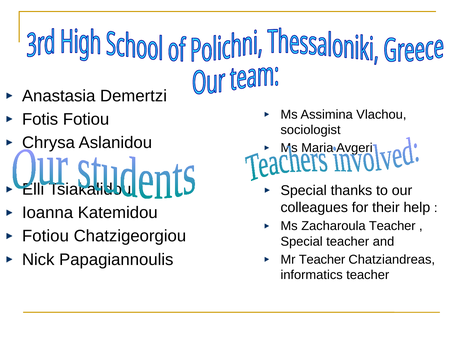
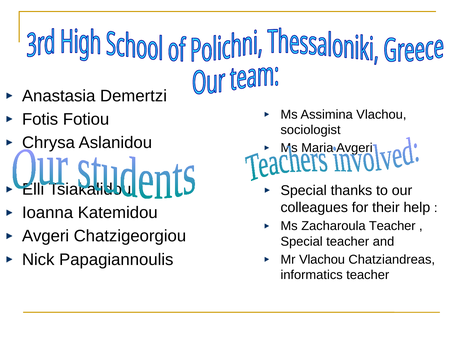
Fotiou at (45, 236): Fotiou -> Avgeri
Mr Teacher: Teacher -> Vlachou
